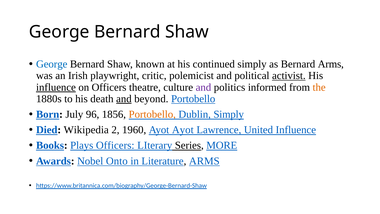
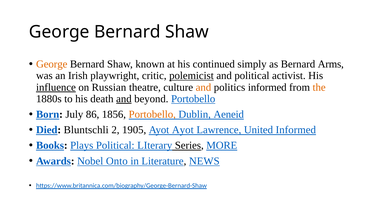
George at (52, 64) colour: blue -> orange
polemicist underline: none -> present
activist underline: present -> none
on Officers: Officers -> Russian
and at (203, 87) colour: purple -> orange
96: 96 -> 86
Dublin Simply: Simply -> Aeneid
Wikipedia: Wikipedia -> Bluntschli
1960: 1960 -> 1905
United Influence: Influence -> Informed
Plays Officers: Officers -> Political
Literature ARMS: ARMS -> NEWS
